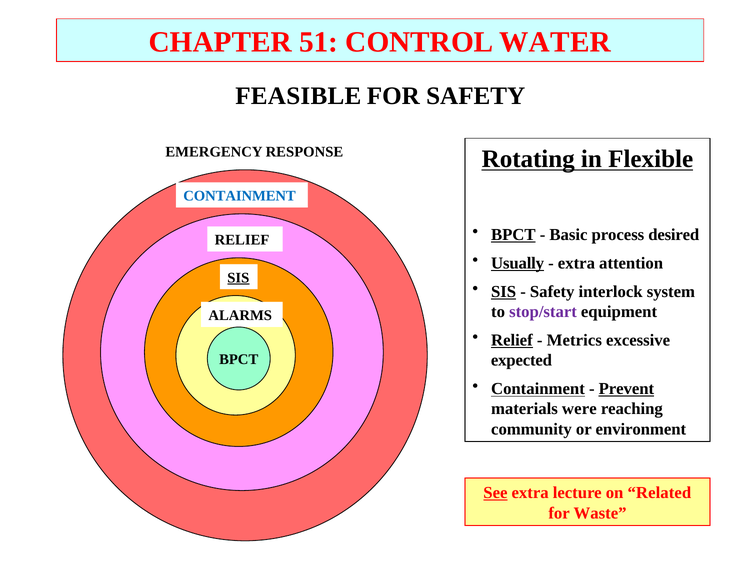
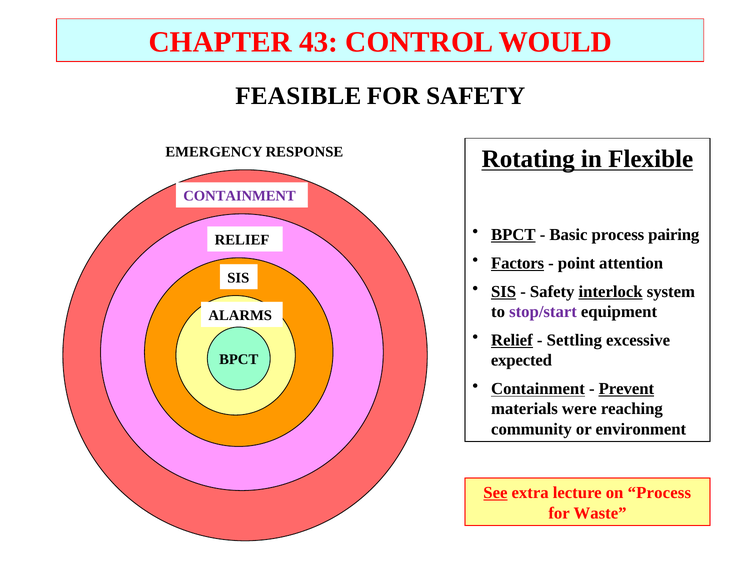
51: 51 -> 43
WATER: WATER -> WOULD
CONTAINMENT at (240, 196) colour: blue -> purple
desired: desired -> pairing
Usually: Usually -> Factors
extra at (576, 263): extra -> point
SIS at (238, 277) underline: present -> none
interlock underline: none -> present
Metrics: Metrics -> Settling
on Related: Related -> Process
